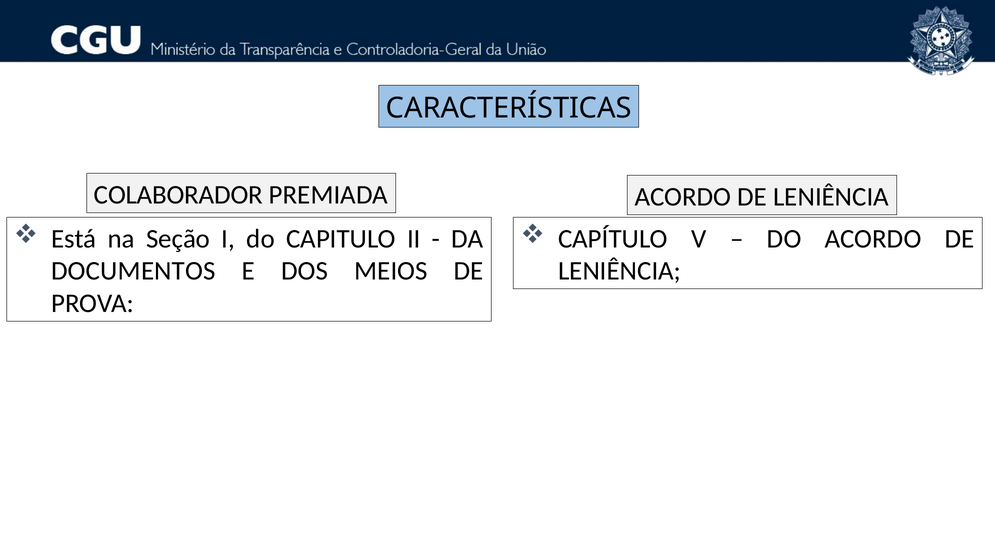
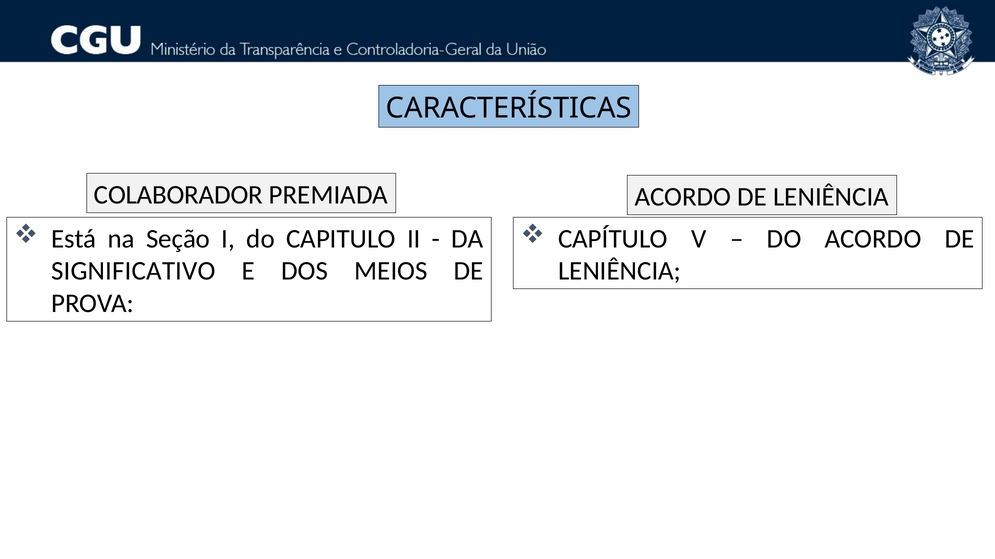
DOCUMENTOS: DOCUMENTOS -> SIGNIFICATIVO
